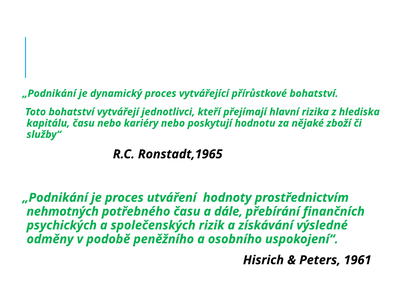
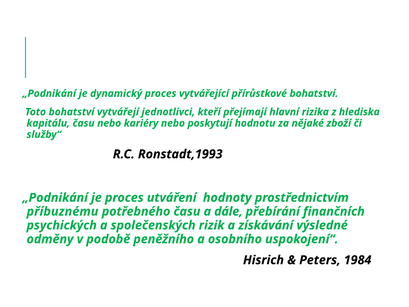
Ronstadt,1965: Ronstadt,1965 -> Ronstadt,1993
nehmotných: nehmotných -> příbuznému
1961: 1961 -> 1984
